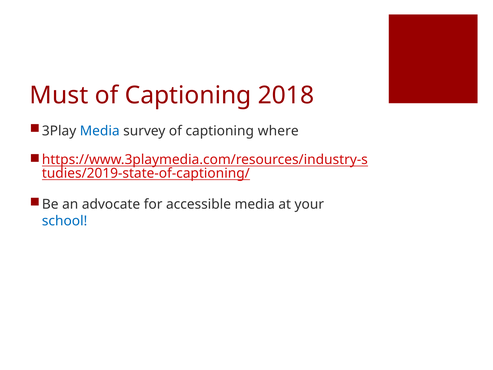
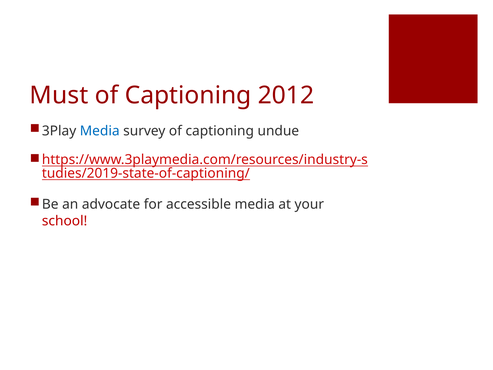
2018: 2018 -> 2012
where: where -> undue
school colour: blue -> red
